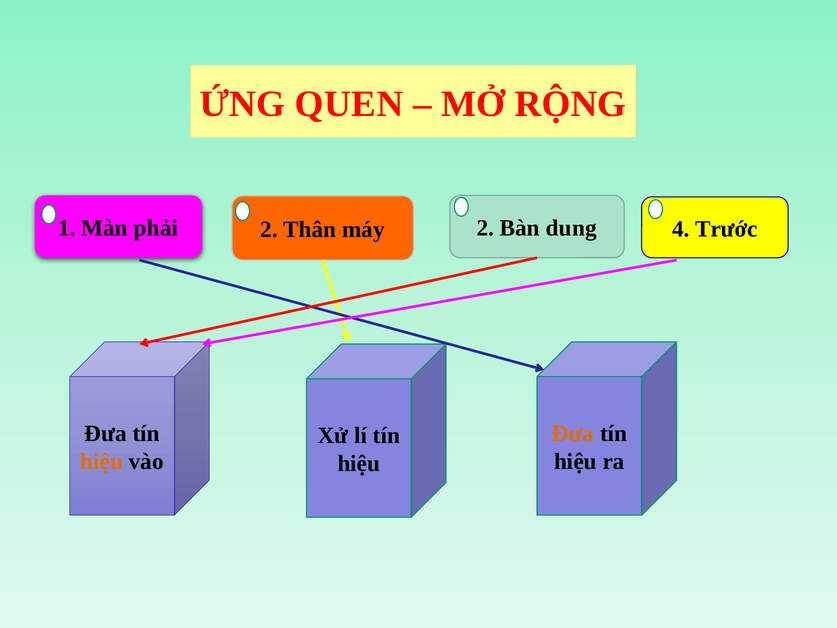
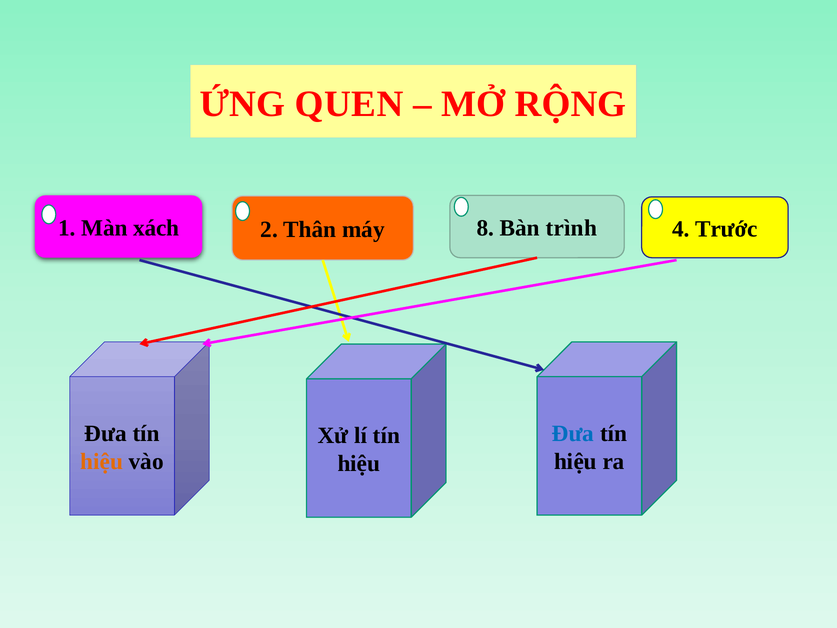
phải: phải -> xách
máy 2: 2 -> 8
dung: dung -> trình
Đưa at (573, 433) colour: orange -> blue
